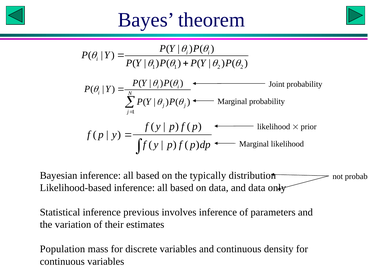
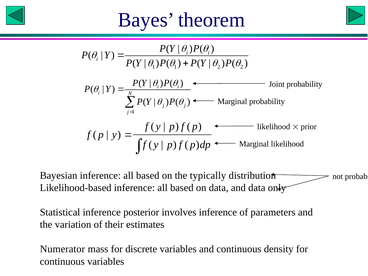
previous: previous -> posterior
Population: Population -> Numerator
